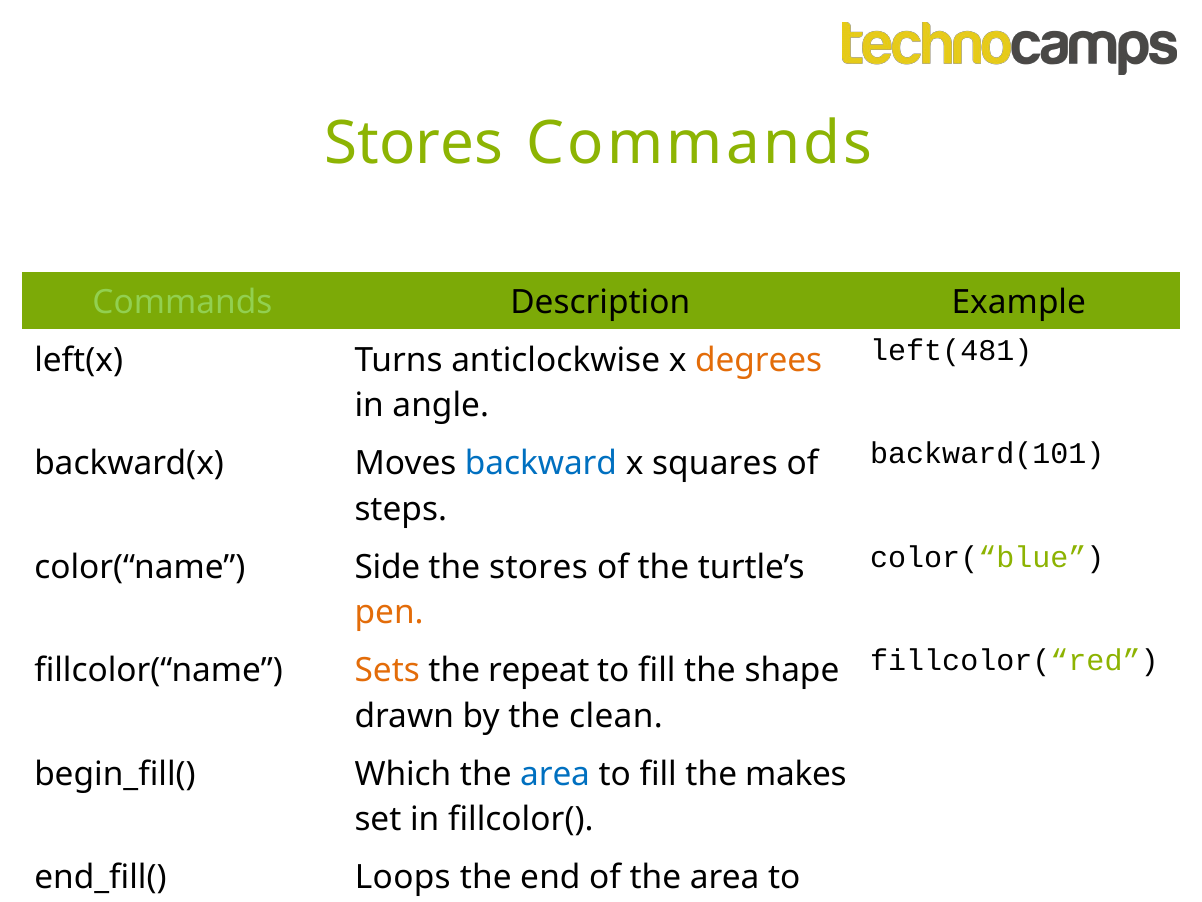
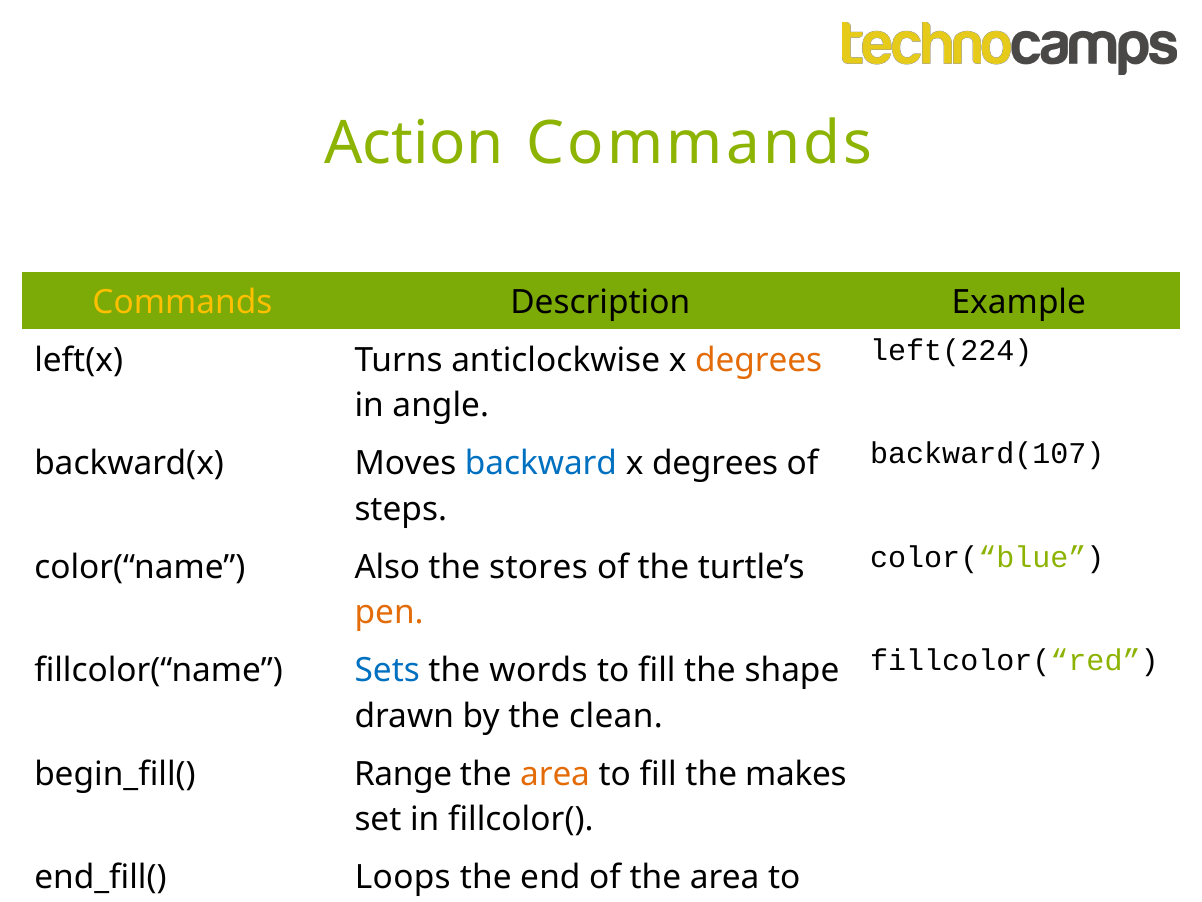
Stores at (414, 144): Stores -> Action
Commands at (182, 302) colour: light green -> yellow
left(481: left(481 -> left(224
backward(101: backward(101 -> backward(107
squares at (715, 463): squares -> degrees
Side: Side -> Also
Sets colour: orange -> blue
repeat: repeat -> words
Which: Which -> Range
area at (555, 774) colour: blue -> orange
